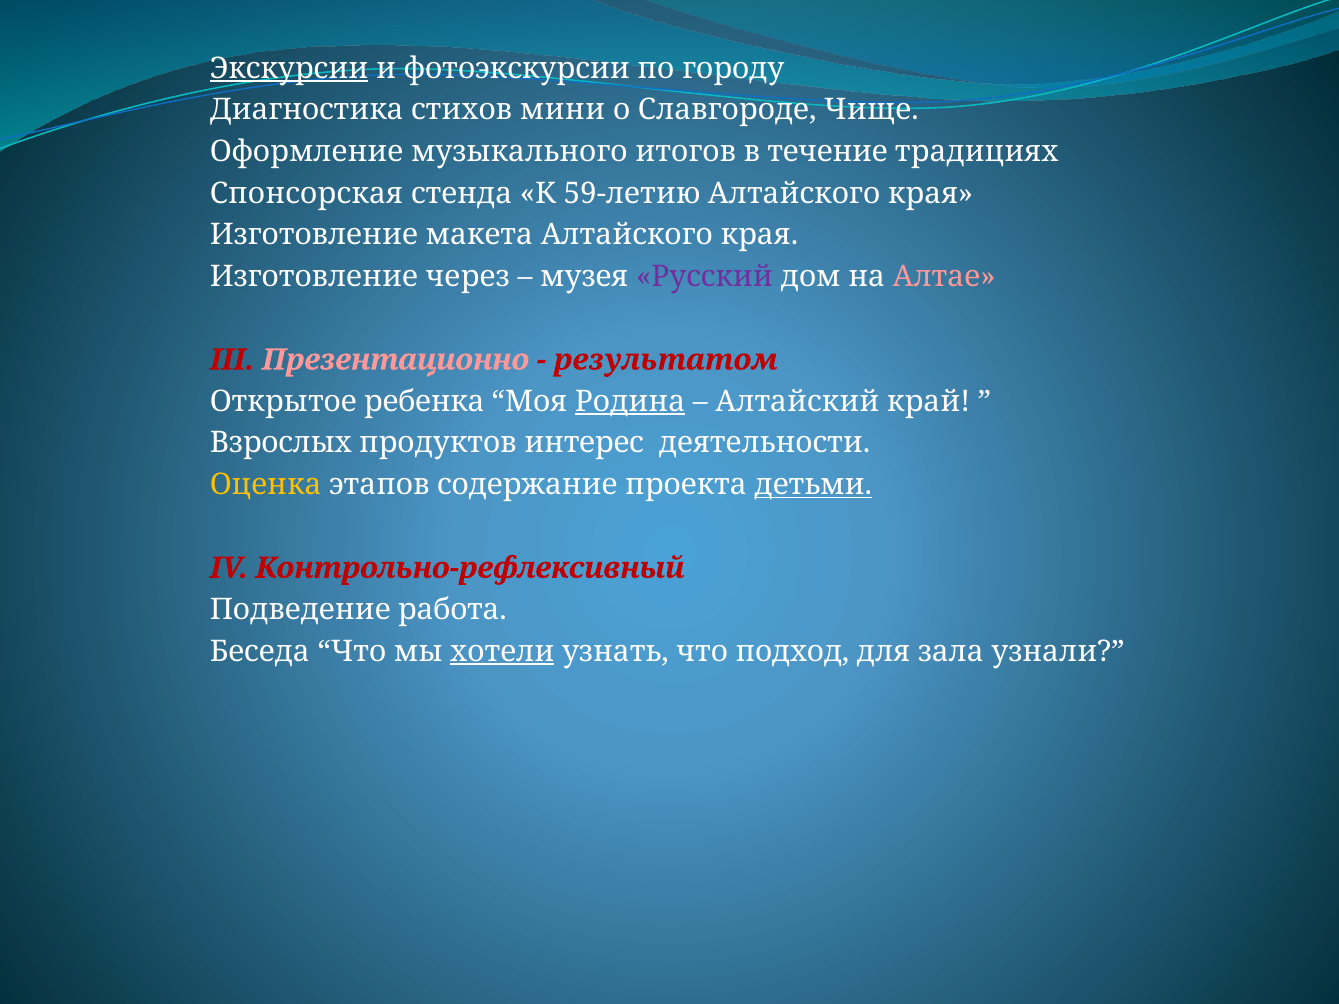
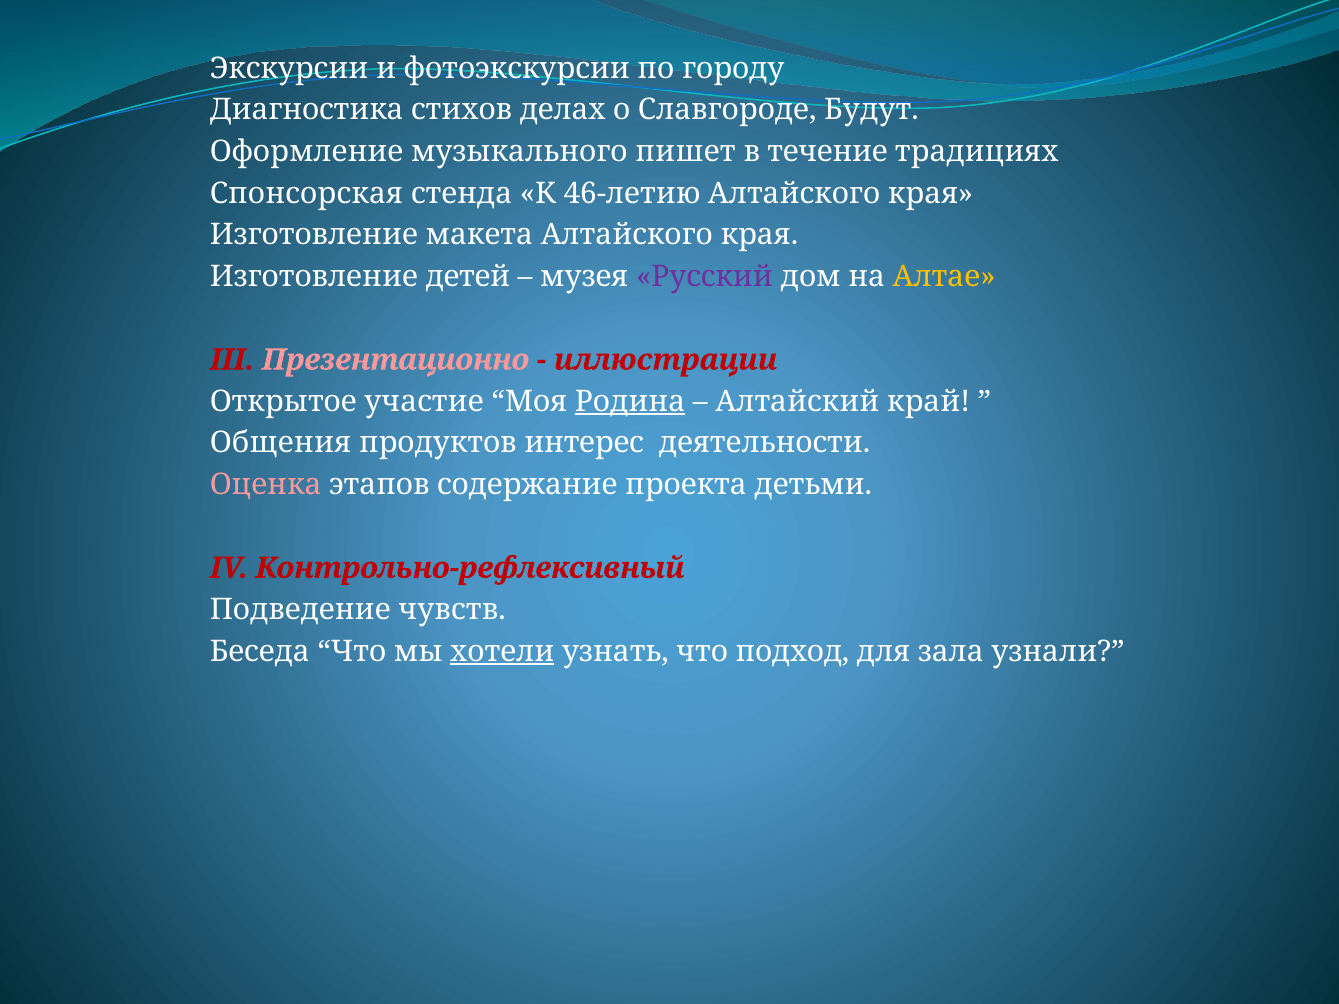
Экскурсии underline: present -> none
мини: мини -> делах
Чище: Чище -> Будут
итогов: итогов -> пишет
59-летию: 59-летию -> 46-летию
через: через -> детей
Алтае colour: pink -> yellow
результатом: результатом -> иллюстрации
ребенка: ребенка -> участие
Взрослых: Взрослых -> Общения
Оценка colour: yellow -> pink
детьми underline: present -> none
работа: работа -> чувств
